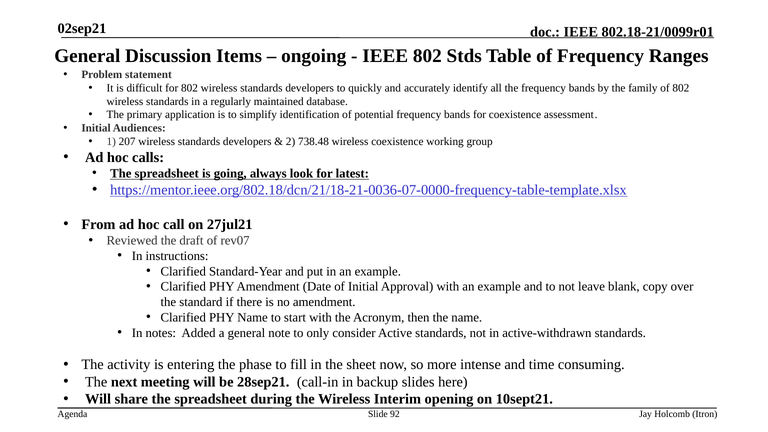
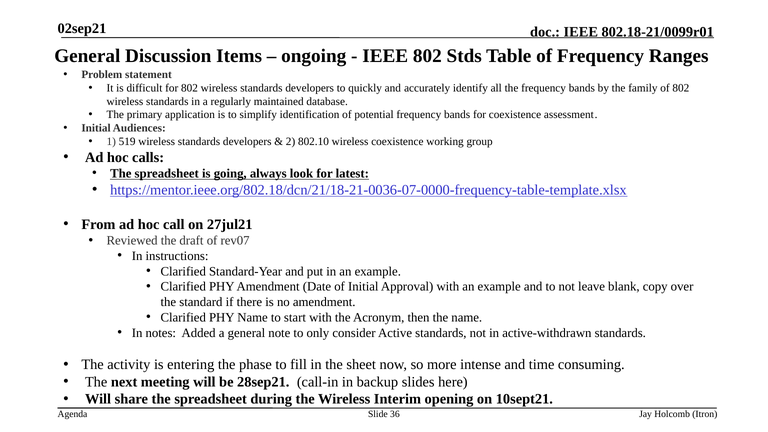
207: 207 -> 519
738.48: 738.48 -> 802.10
92: 92 -> 36
